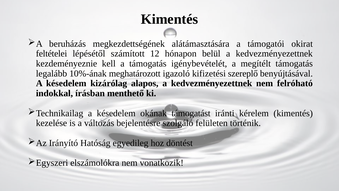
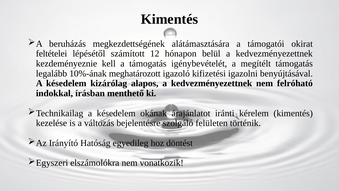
szereplő: szereplő -> igazolni
támogatást: támogatást -> árajánlatot
